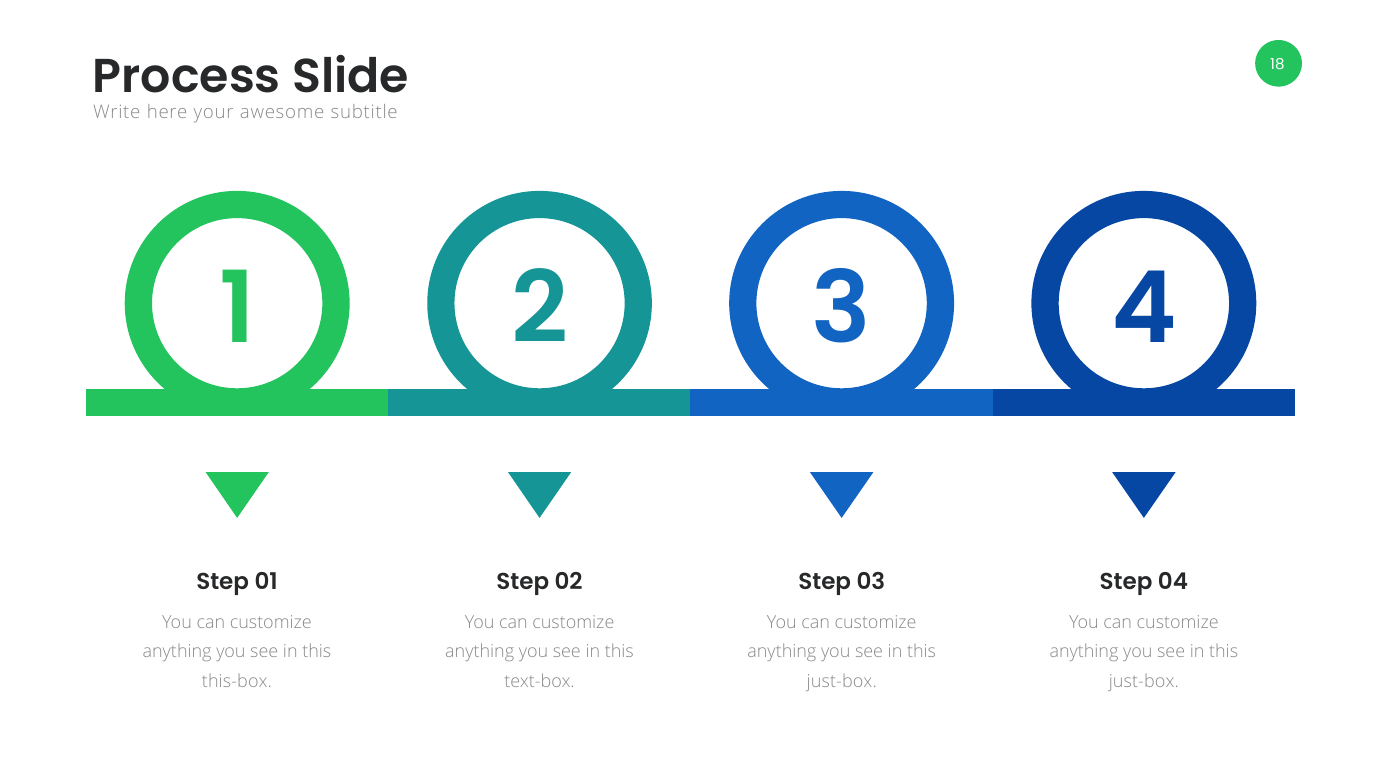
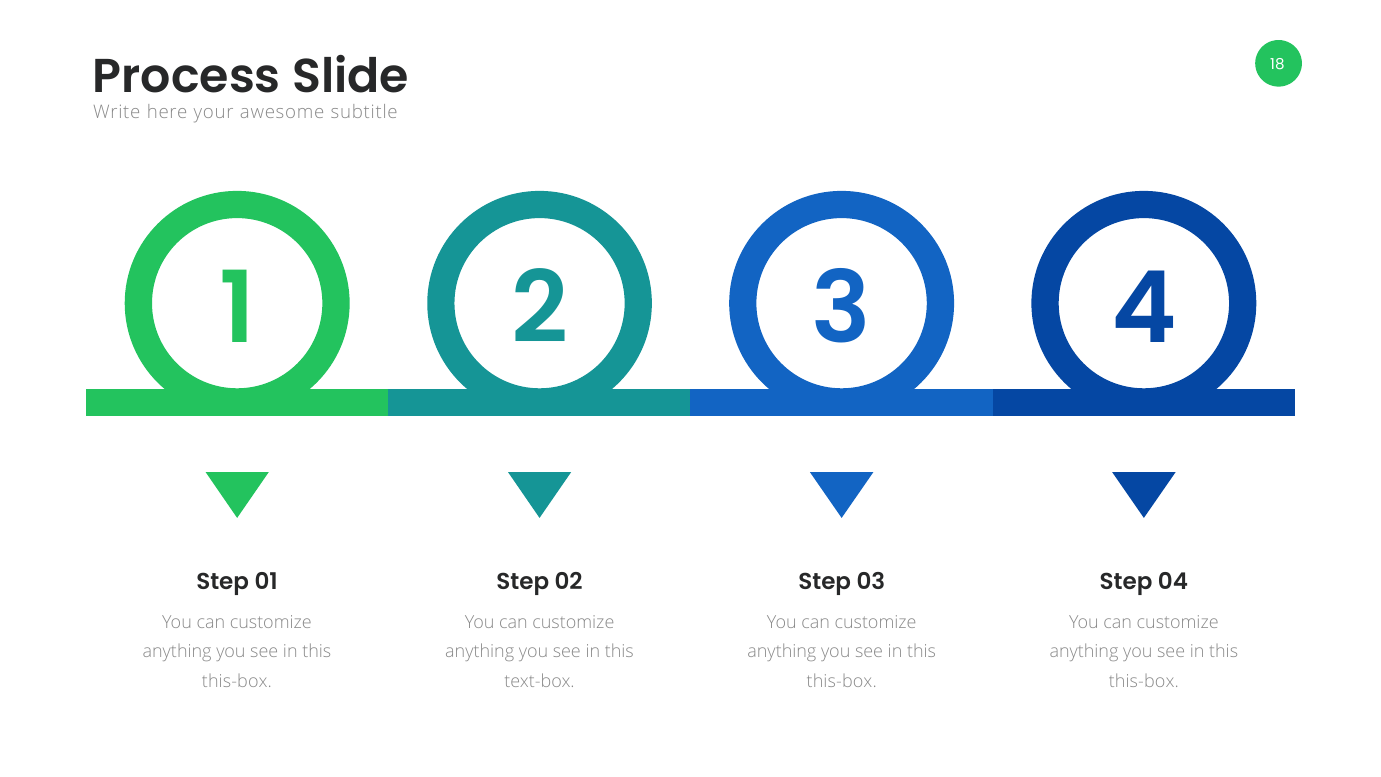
just-box at (842, 681): just-box -> this-box
just-box at (1144, 681): just-box -> this-box
